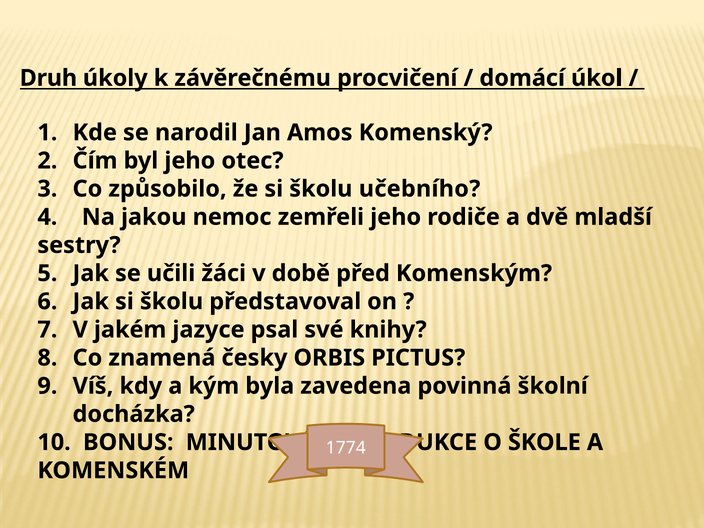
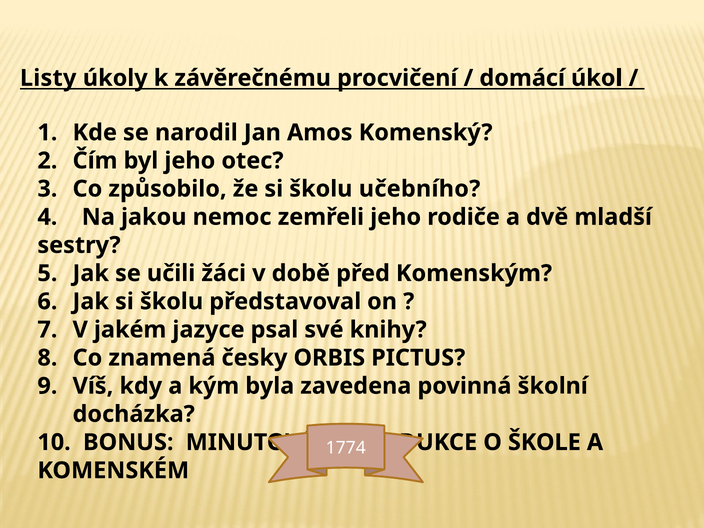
Druh: Druh -> Listy
